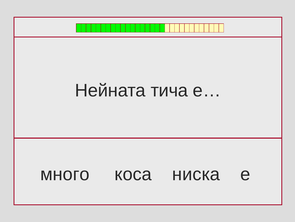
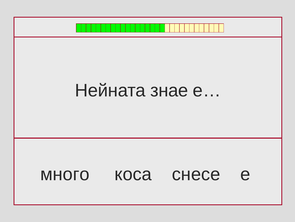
тича: тича -> знае
ниска: ниска -> снесе
